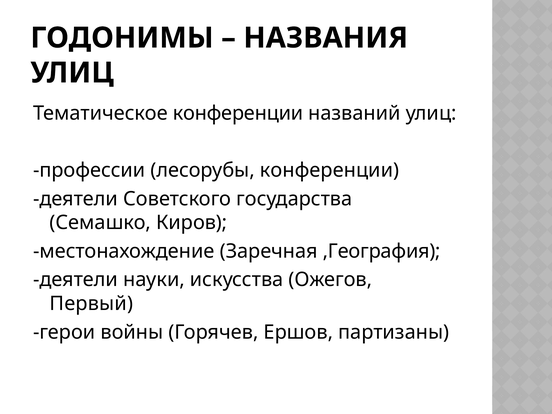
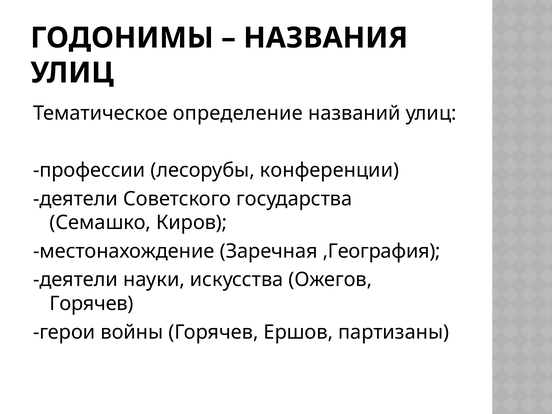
Тематическое конференции: конференции -> определение
Первый at (91, 304): Первый -> Горячев
